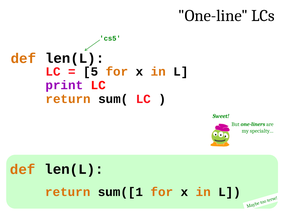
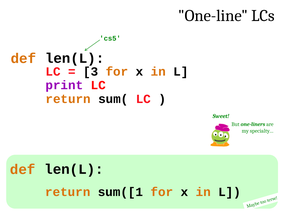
5: 5 -> 3
